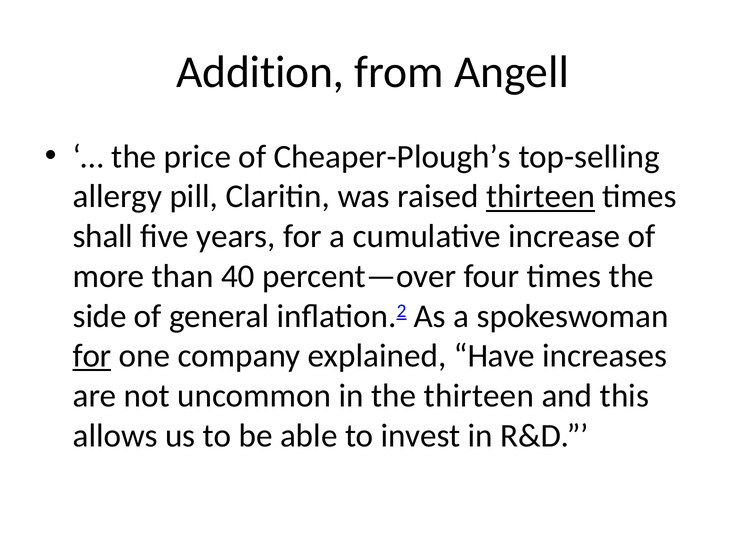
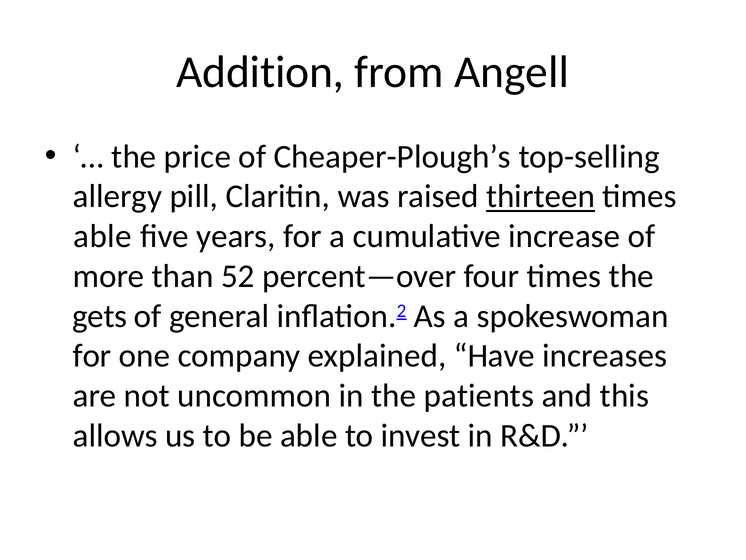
shall at (103, 236): shall -> able
40: 40 -> 52
side: side -> gets
for at (92, 356) underline: present -> none
the thirteen: thirteen -> patients
